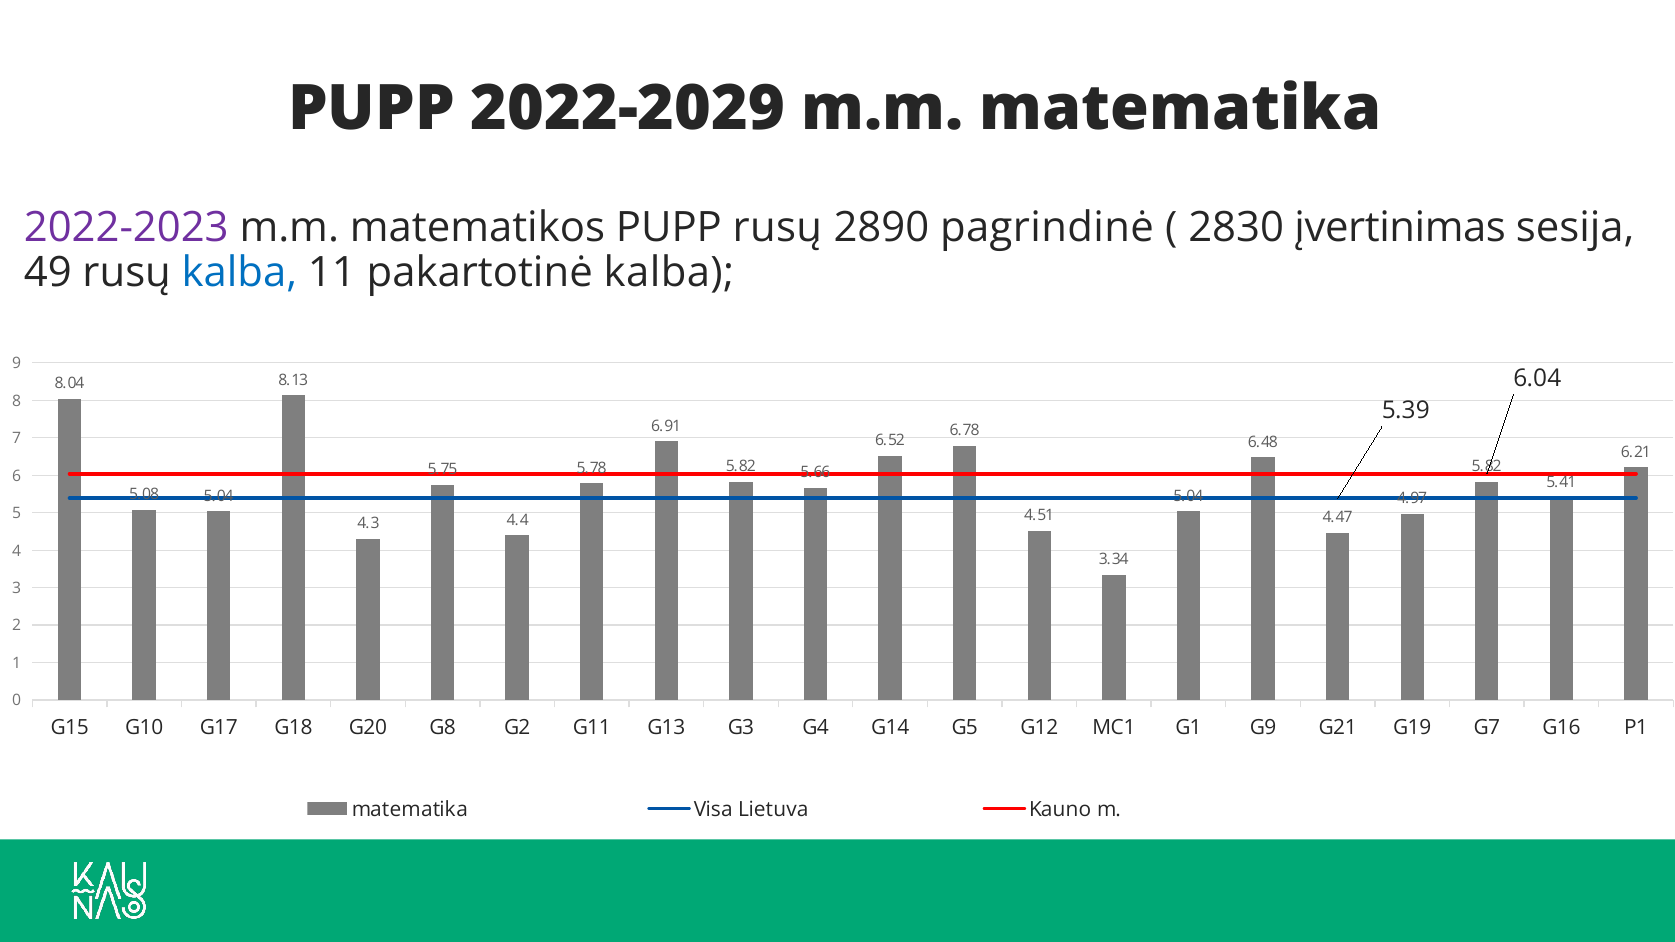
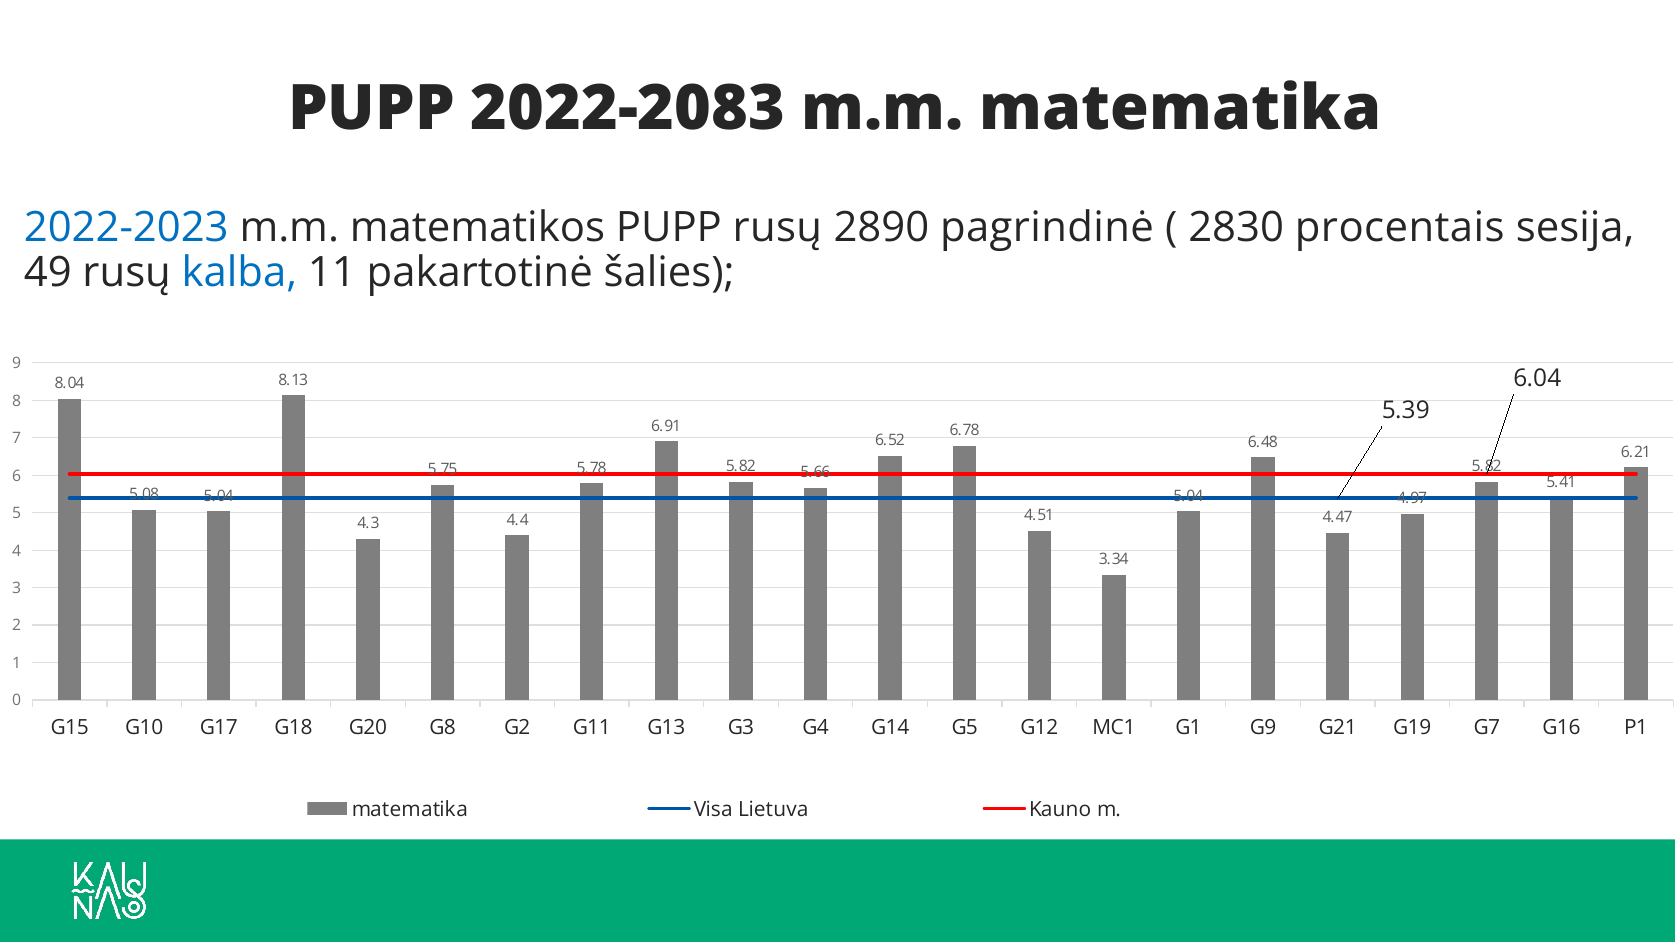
2022-2029: 2022-2029 -> 2022-2083
2022-2023 colour: purple -> blue
įvertinimas: įvertinimas -> procentais
pakartotinė kalba: kalba -> šalies
